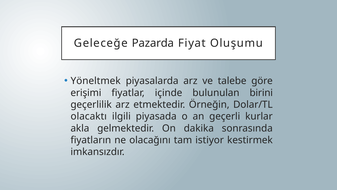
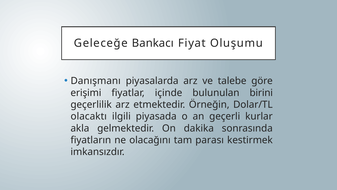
Pazarda: Pazarda -> Bankacı
Yöneltmek: Yöneltmek -> Danışmanı
istiyor: istiyor -> parası
